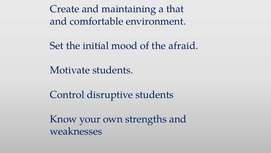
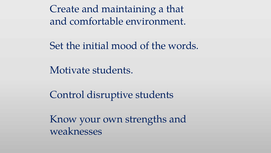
afraid: afraid -> words
